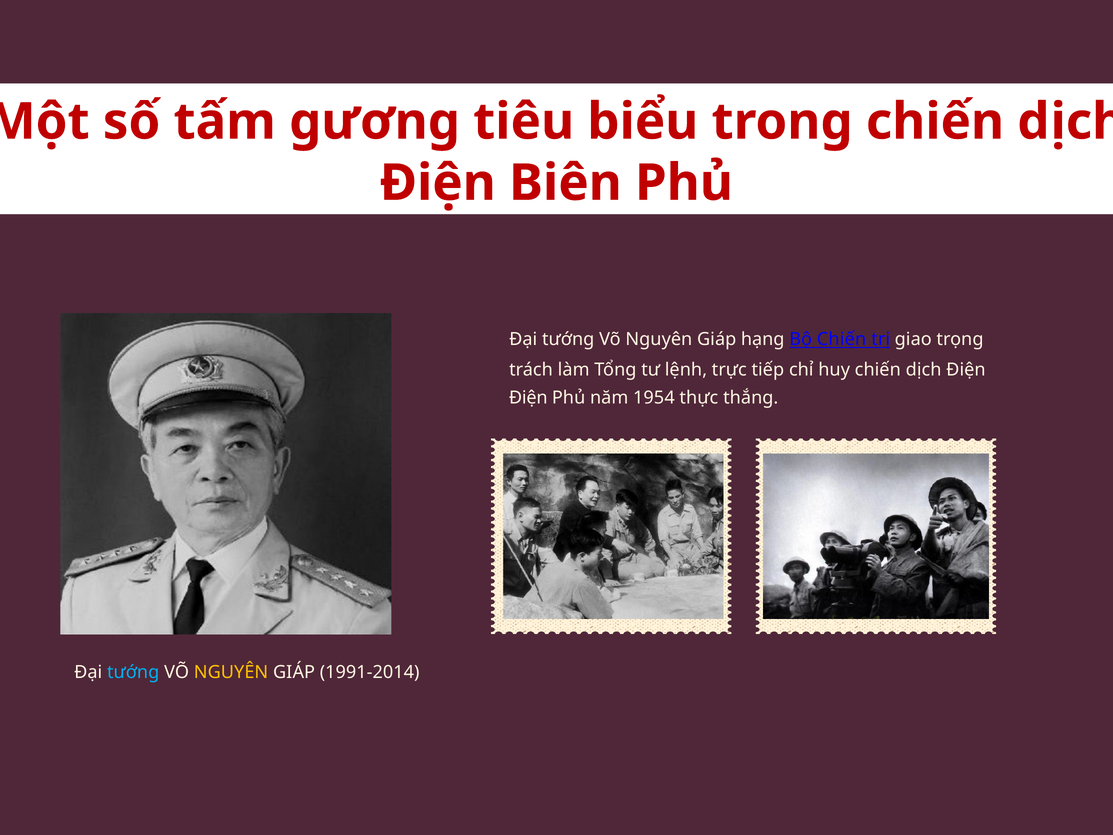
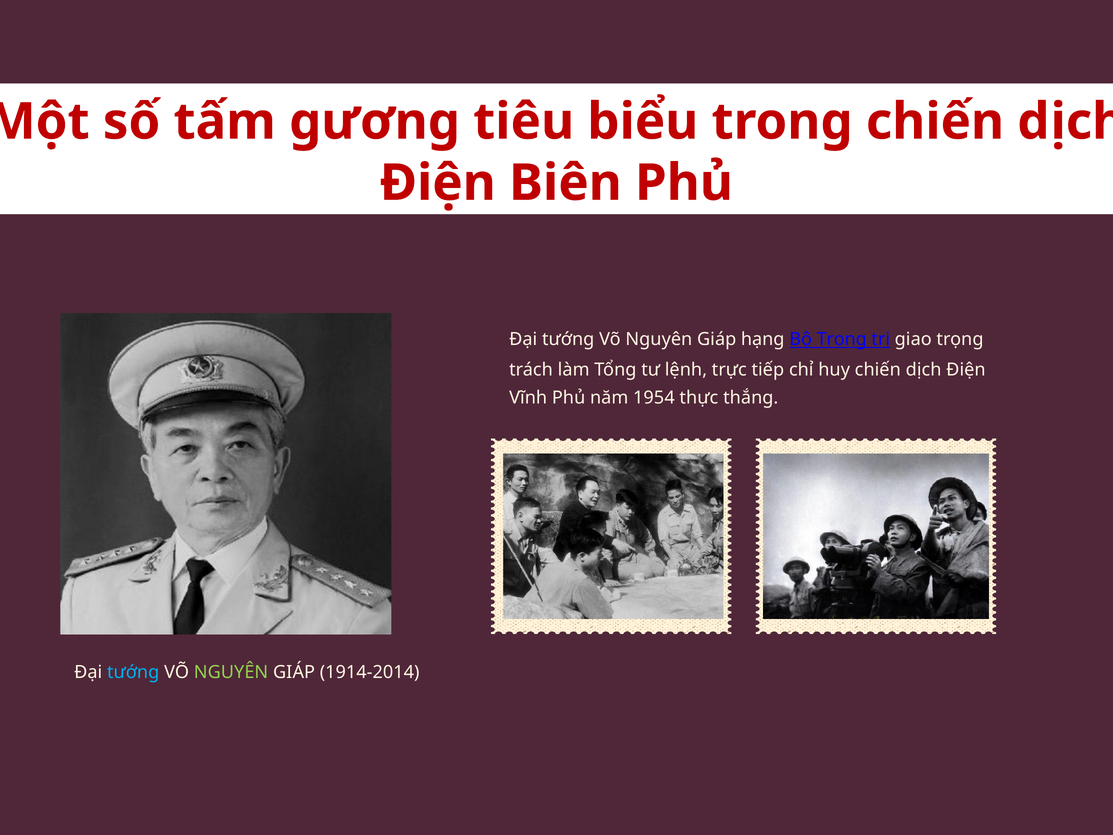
Bộ Chiến: Chiến -> Trong
Điện at (528, 398): Điện -> Vĩnh
NGUYÊN at (231, 672) colour: yellow -> light green
1991-2014: 1991-2014 -> 1914-2014
